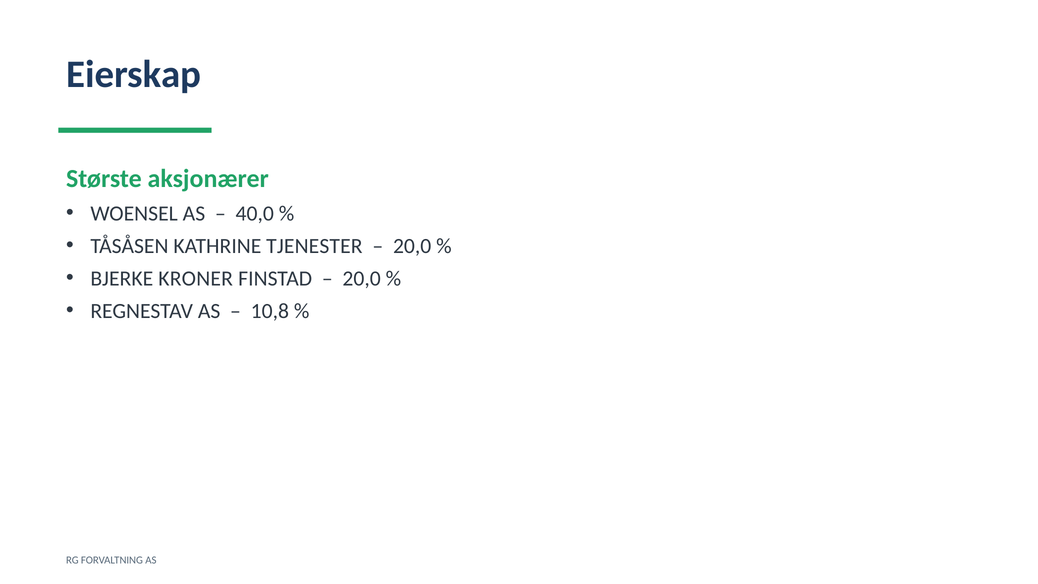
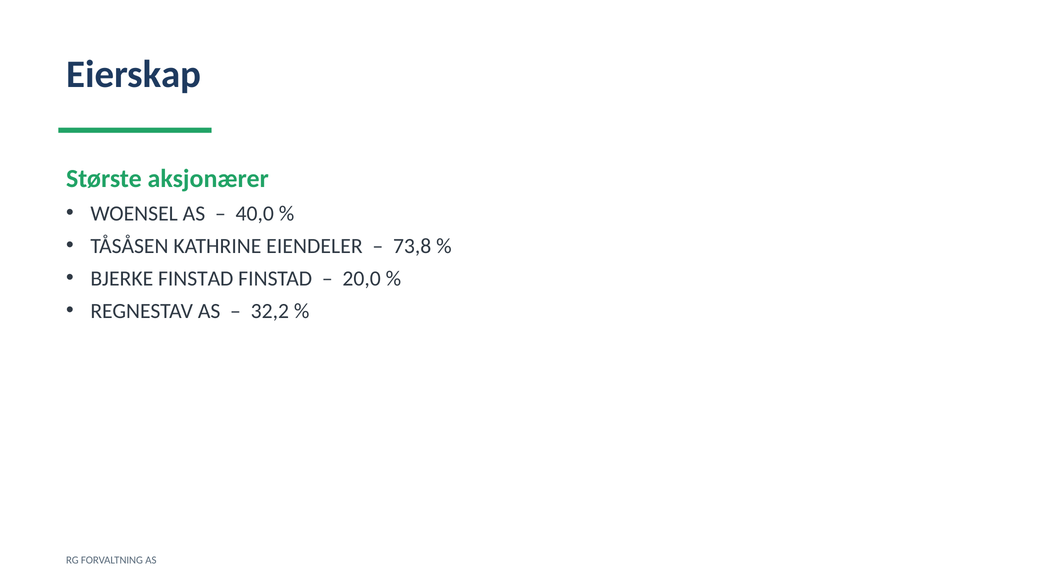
TJENESTER: TJENESTER -> EIENDELER
20,0 at (412, 246): 20,0 -> 73,8
BJERKE KRONER: KRONER -> FINSTAD
10,8: 10,8 -> 32,2
